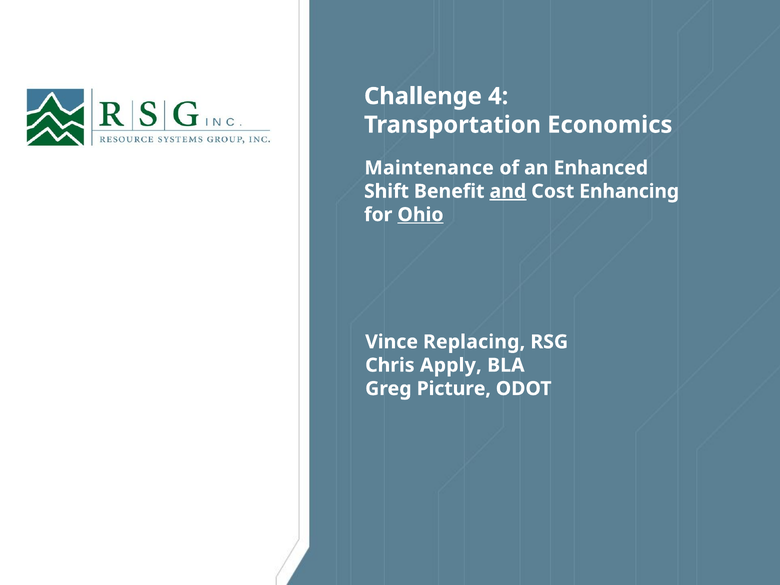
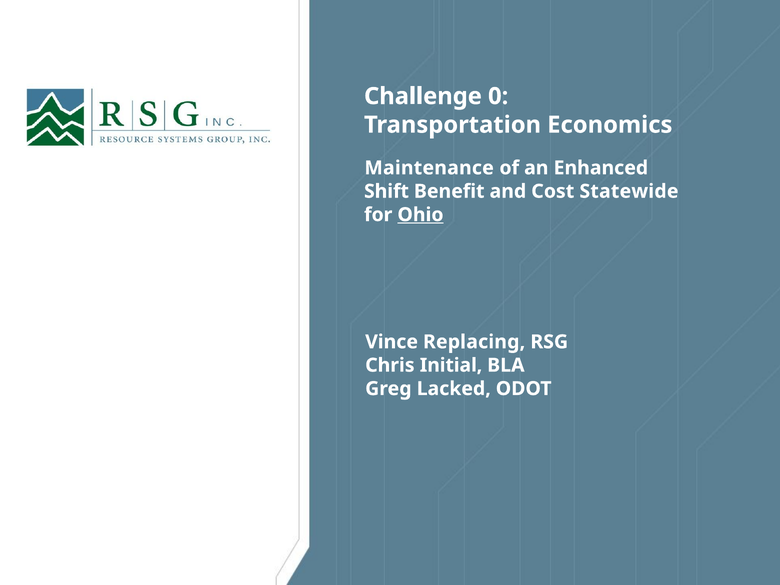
4: 4 -> 0
and underline: present -> none
Enhancing: Enhancing -> Statewide
Apply: Apply -> Initial
Picture: Picture -> Lacked
